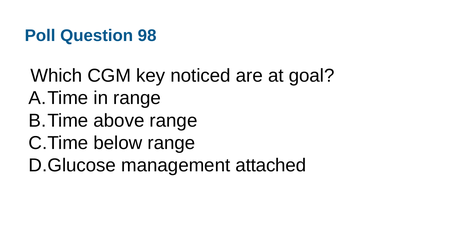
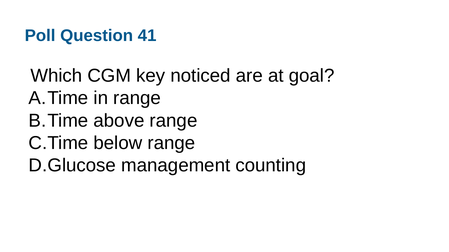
98: 98 -> 41
attached: attached -> counting
